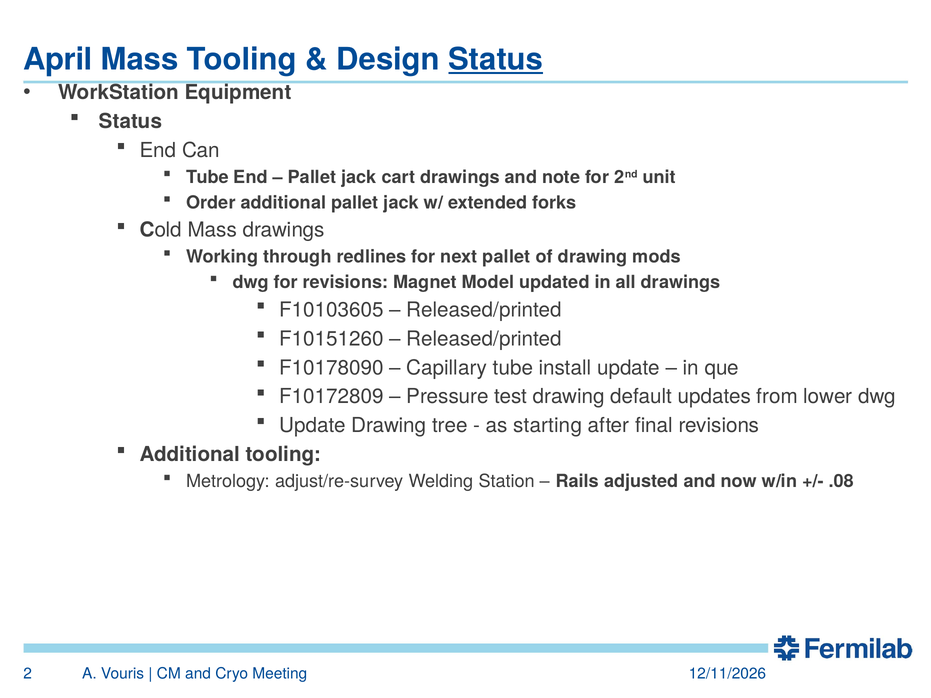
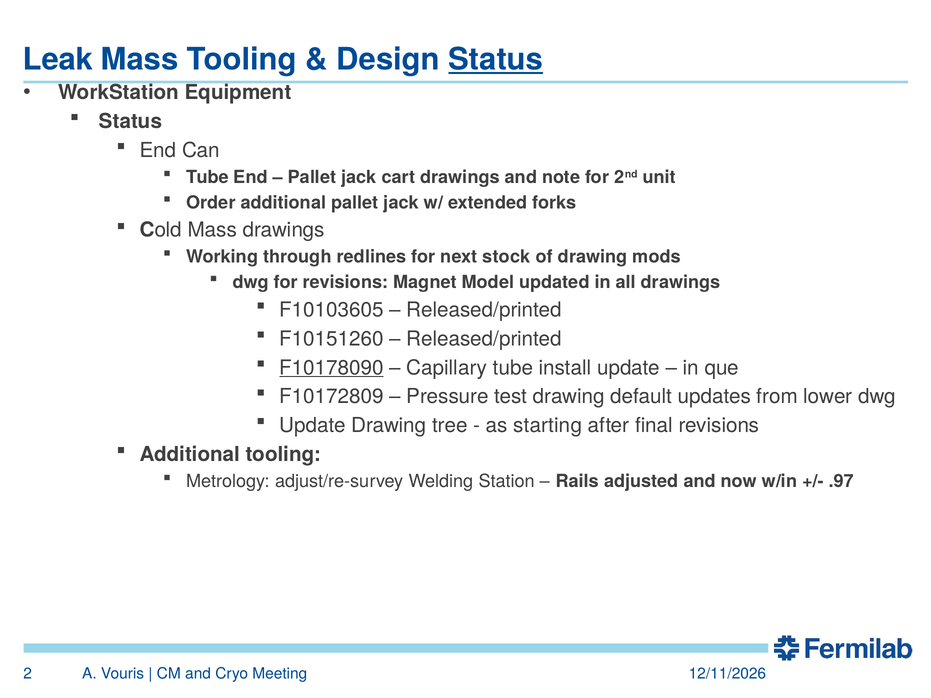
April: April -> Leak
next pallet: pallet -> stock
F10178090 underline: none -> present
.08: .08 -> .97
